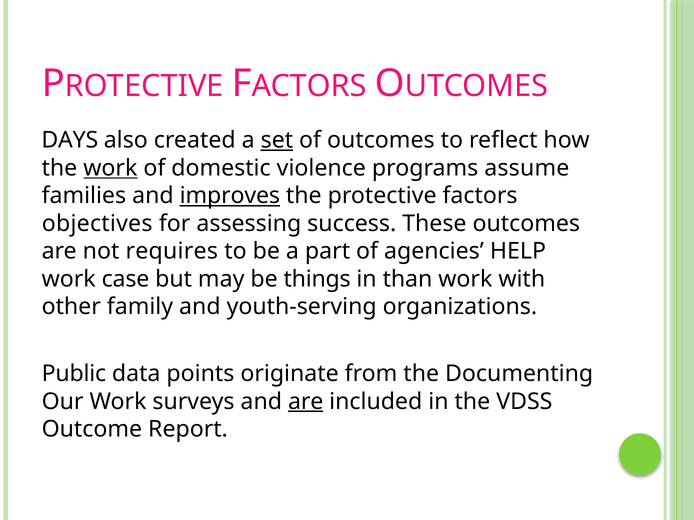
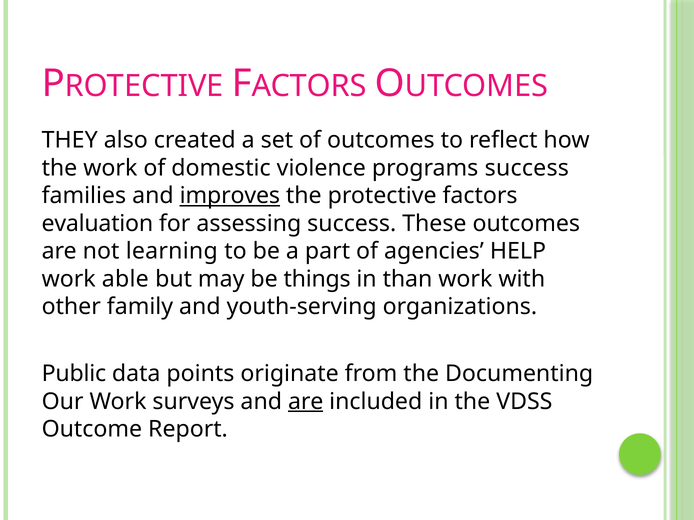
DAYS: DAYS -> THEY
set underline: present -> none
work at (110, 168) underline: present -> none
programs assume: assume -> success
objectives: objectives -> evaluation
requires: requires -> learning
case: case -> able
